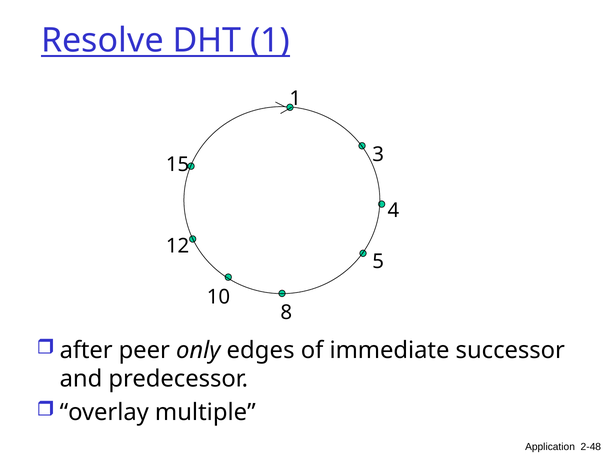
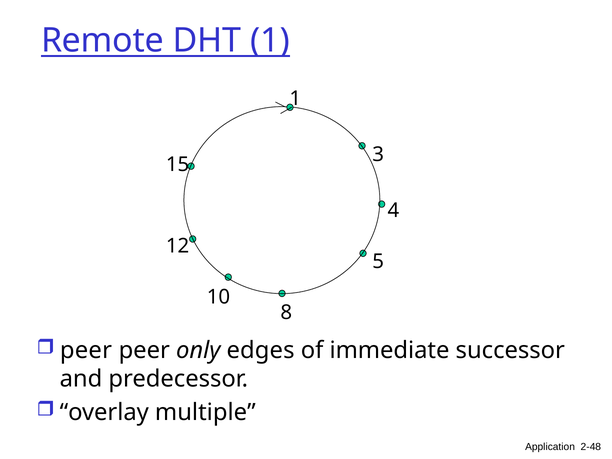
Resolve: Resolve -> Remote
after at (86, 351): after -> peer
